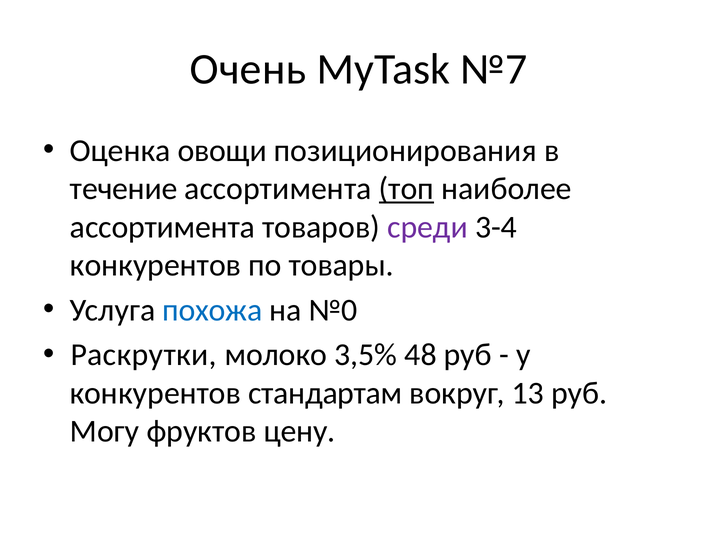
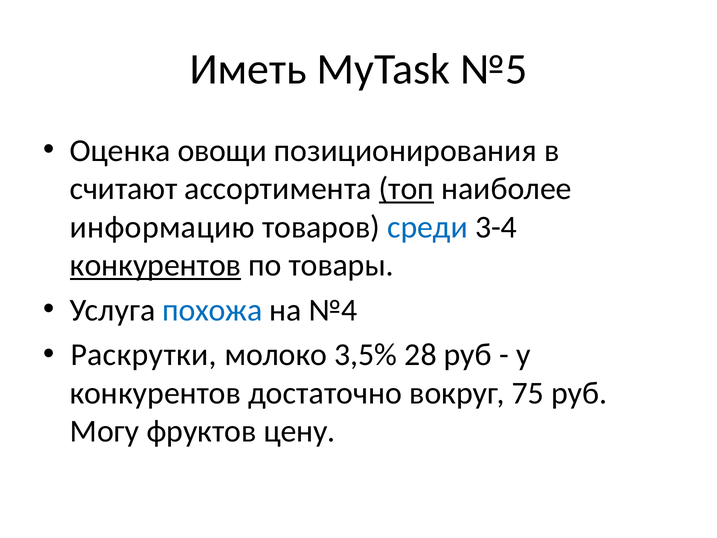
Очень: Очень -> Иметь
№7: №7 -> №5
течение: течение -> считают
ассортимента at (163, 227): ассортимента -> информацию
среди colour: purple -> blue
конкурентов at (155, 265) underline: none -> present
№0: №0 -> №4
48: 48 -> 28
стандартам: стандартам -> достаточно
13: 13 -> 75
